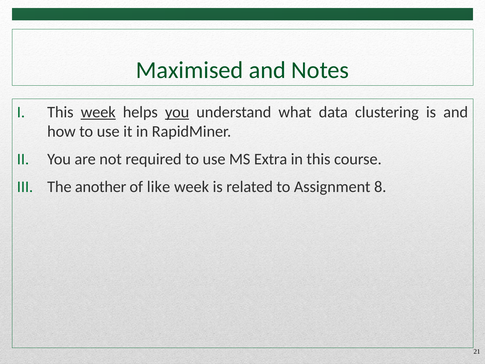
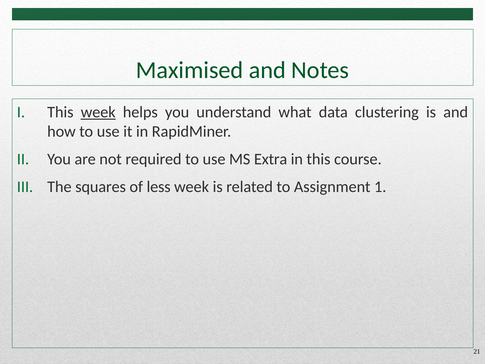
you at (177, 112) underline: present -> none
another: another -> squares
like: like -> less
8: 8 -> 1
